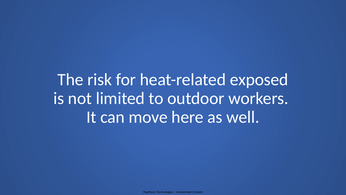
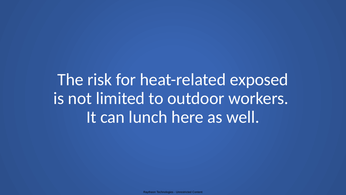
move: move -> lunch
